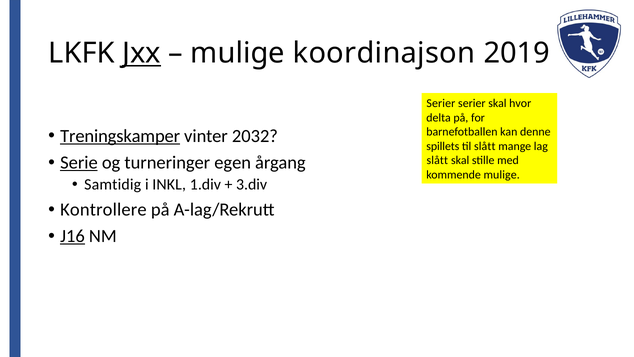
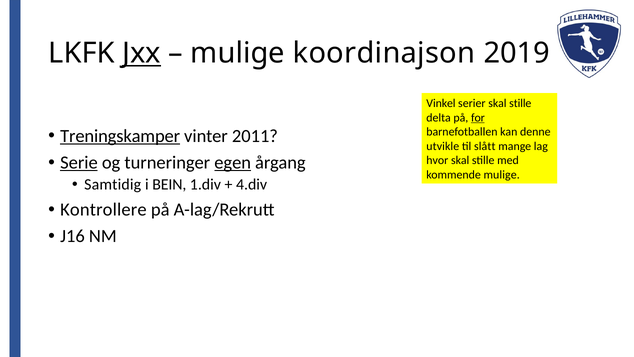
Serier at (441, 103): Serier -> Vinkel
serier skal hvor: hvor -> stille
for underline: none -> present
2032: 2032 -> 2011
spillets: spillets -> utvikle
egen underline: none -> present
slått at (437, 160): slått -> hvor
INKL: INKL -> BEIN
3.div: 3.div -> 4.div
J16 underline: present -> none
